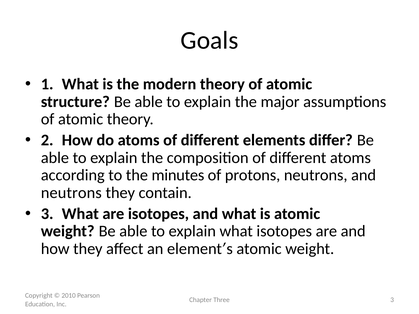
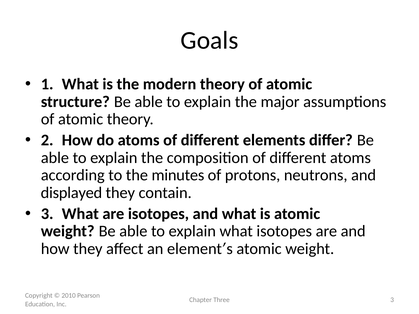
neutrons at (71, 193): neutrons -> displayed
